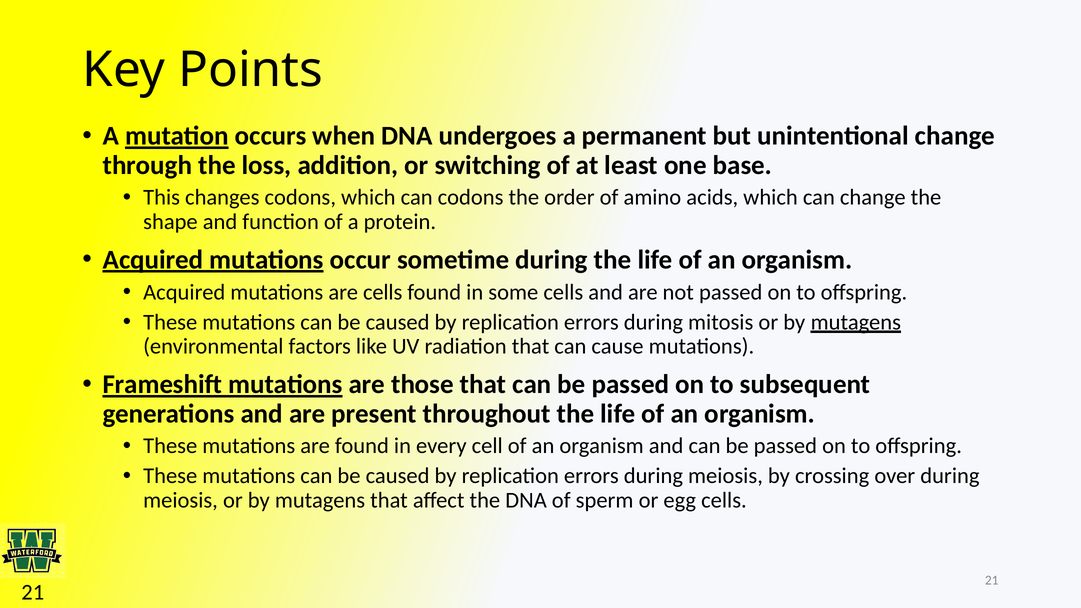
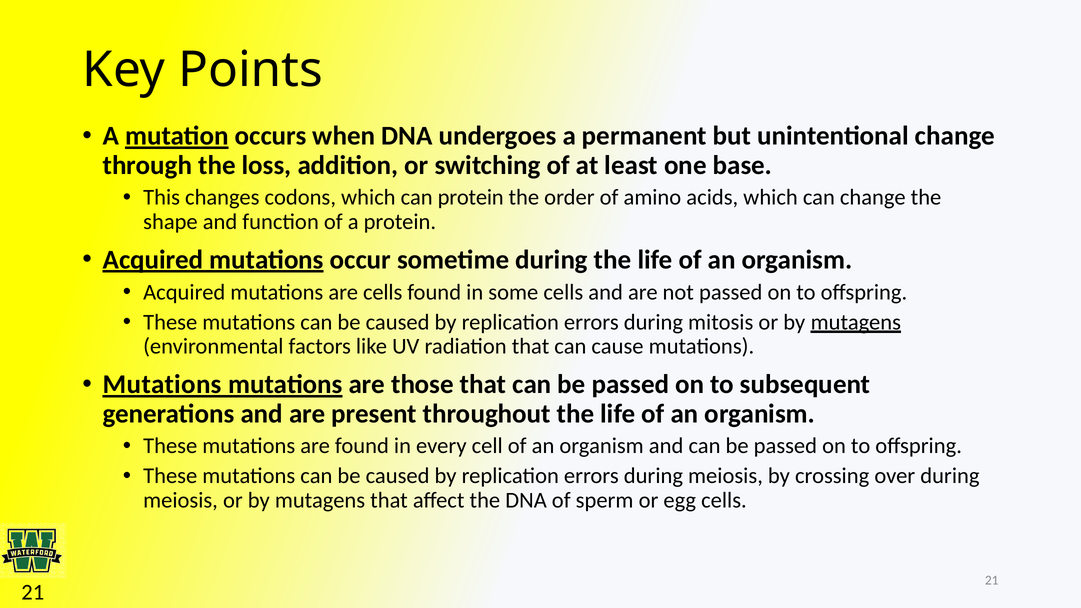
can codons: codons -> protein
Frameshift at (162, 384): Frameshift -> Mutations
